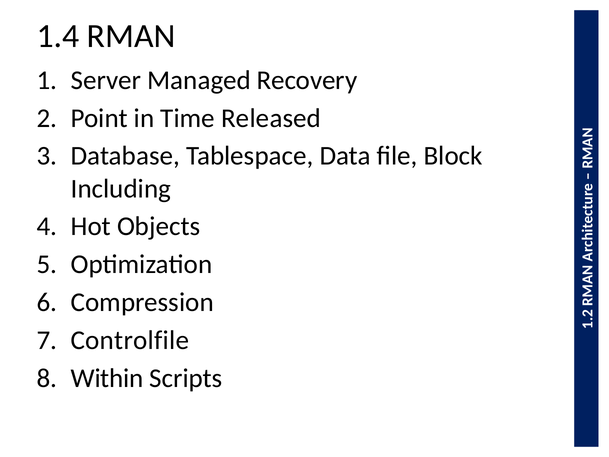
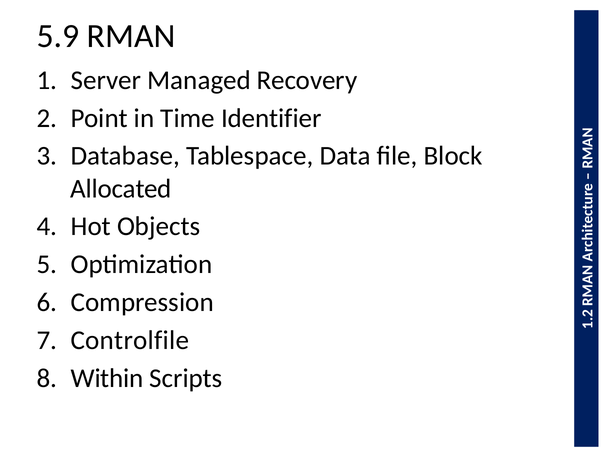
1.4: 1.4 -> 5.9
Released: Released -> Identifier
Including: Including -> Allocated
